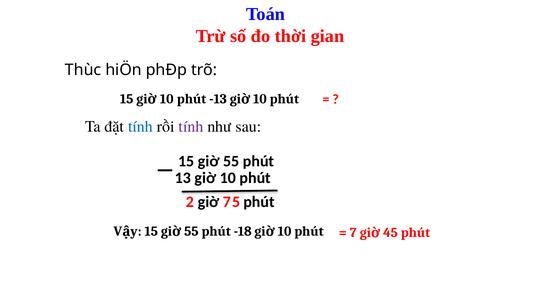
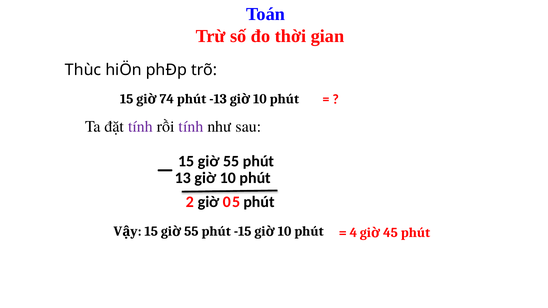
10 at (167, 99): 10 -> 74
tính at (140, 127) colour: blue -> purple
2 7: 7 -> 0
-18: -18 -> -15
7 at (353, 233): 7 -> 4
